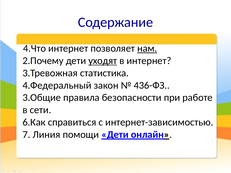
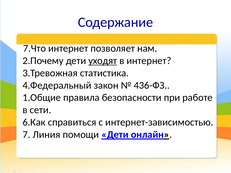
4.Что: 4.Что -> 7.Что
нам underline: present -> none
3.Общие: 3.Общие -> 1.Общие
